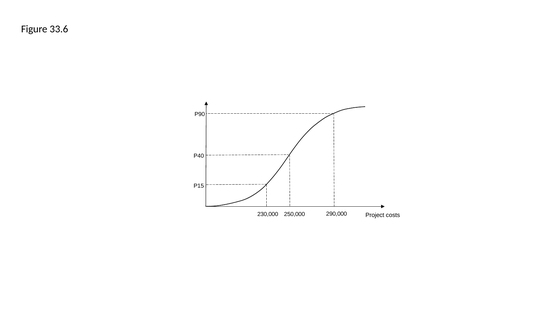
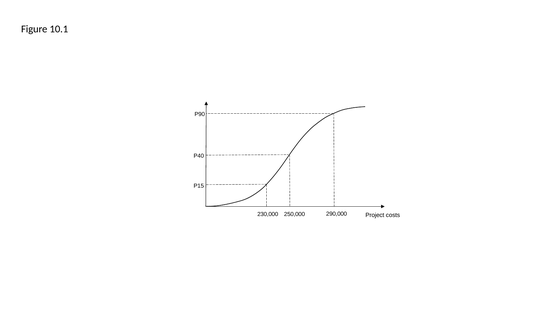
33.6: 33.6 -> 10.1
